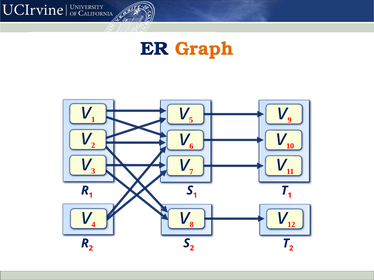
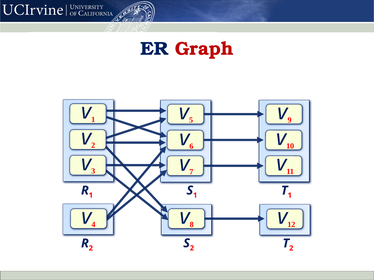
Graph colour: orange -> red
